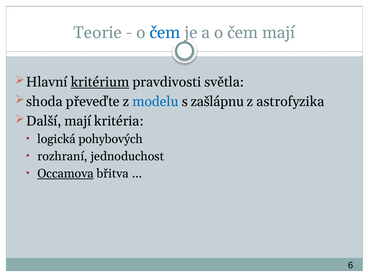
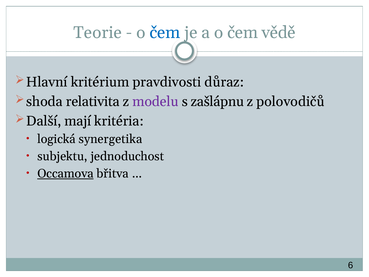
čem mají: mají -> vědě
kritérium underline: present -> none
světla: světla -> důraz
převeďte: převeďte -> relativita
modelu colour: blue -> purple
astrofyzika: astrofyzika -> polovodičů
pohybových: pohybových -> synergetika
rozhraní: rozhraní -> subjektu
